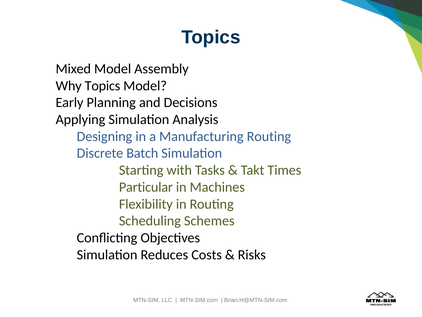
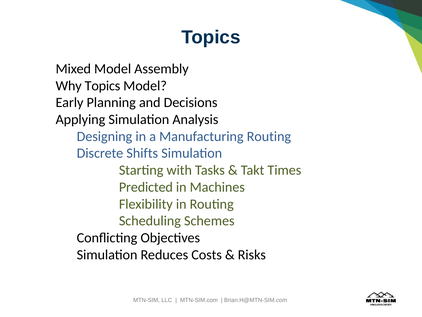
Batch: Batch -> Shifts
Particular: Particular -> Predicted
